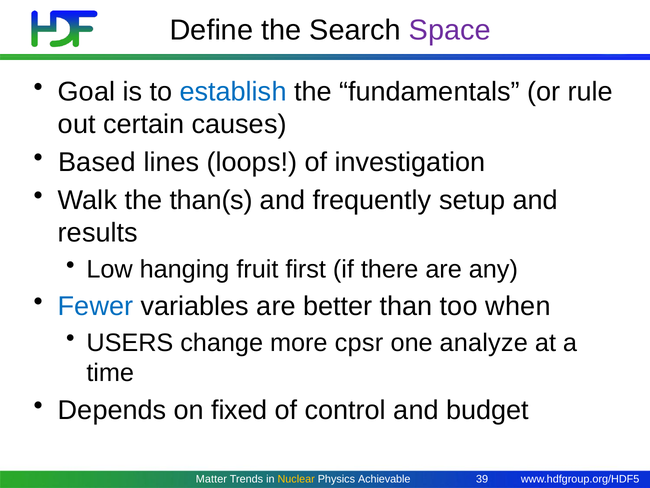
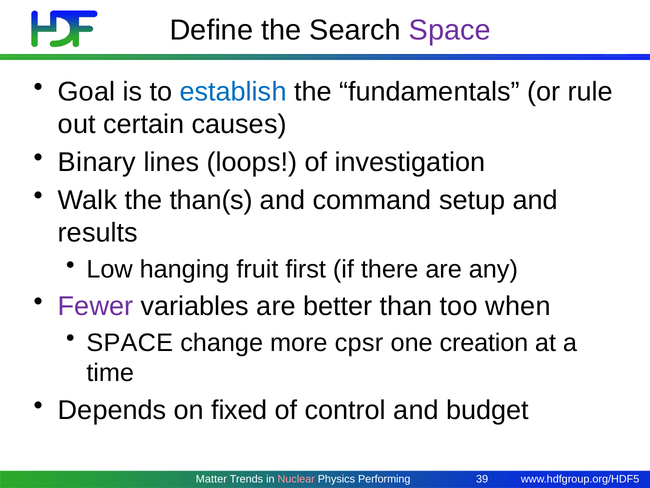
Based: Based -> Binary
frequently: frequently -> command
Fewer colour: blue -> purple
USERS at (130, 342): USERS -> SPACE
analyze: analyze -> creation
Nuclear colour: yellow -> pink
Achievable: Achievable -> Performing
